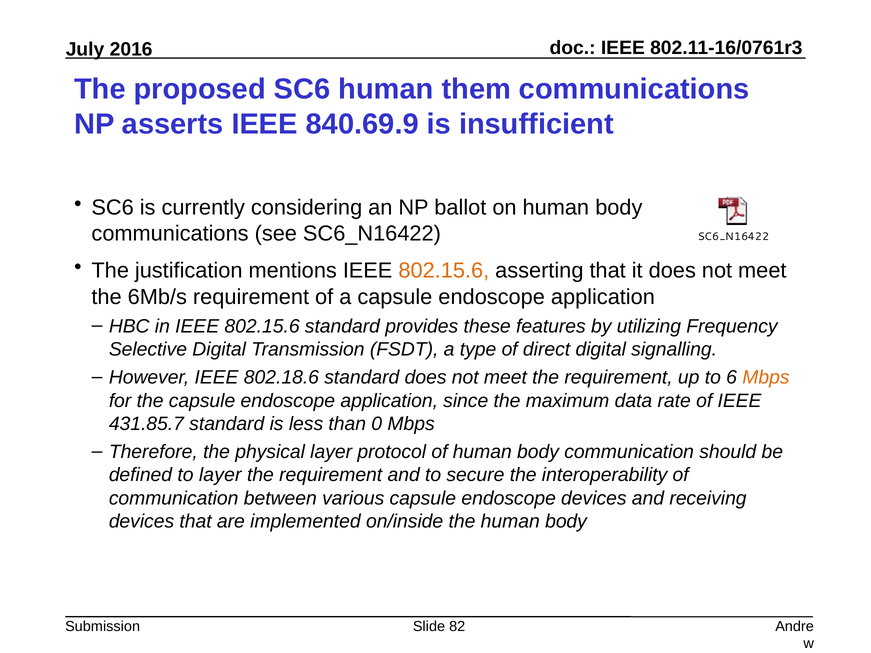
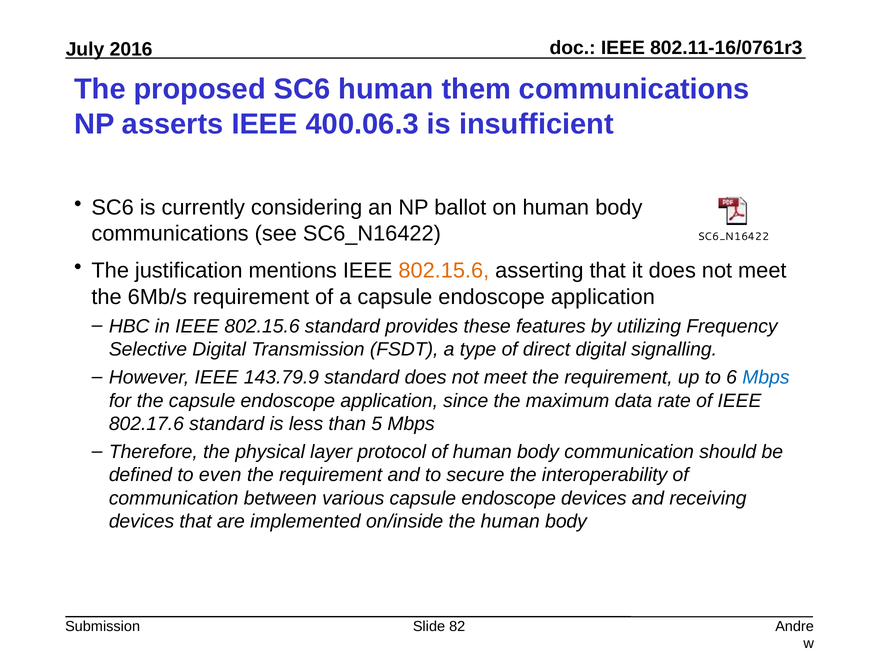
840.69.9: 840.69.9 -> 400.06.3
802.18.6: 802.18.6 -> 143.79.9
Mbps at (766, 378) colour: orange -> blue
431.85.7: 431.85.7 -> 802.17.6
0: 0 -> 5
to layer: layer -> even
